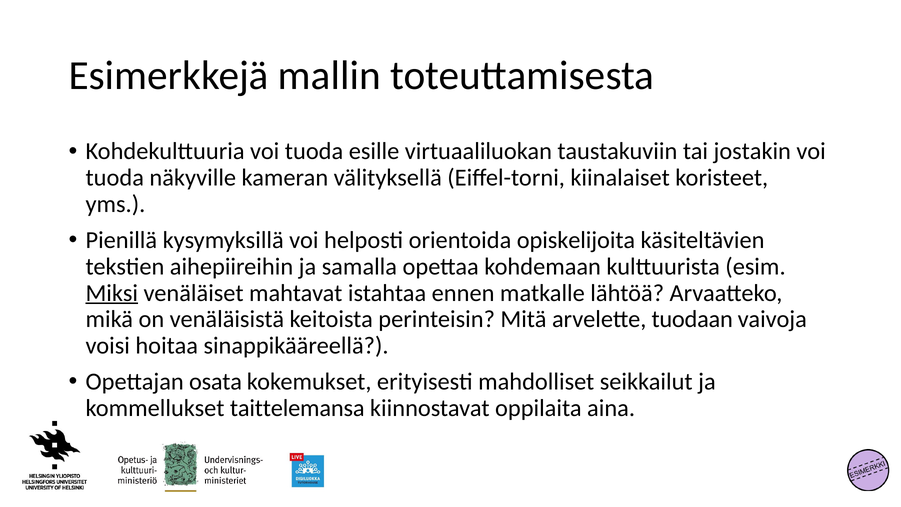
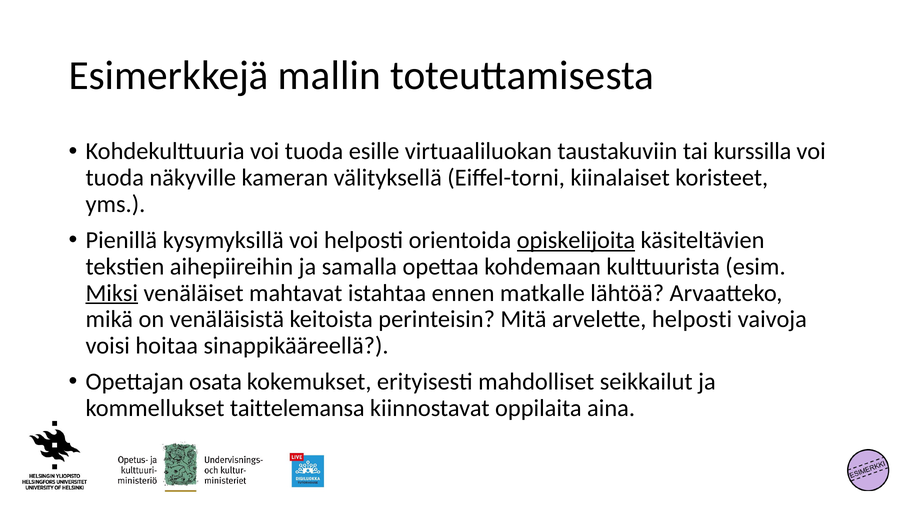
jostakin: jostakin -> kurssilla
opiskelijoita underline: none -> present
arvelette tuodaan: tuodaan -> helposti
